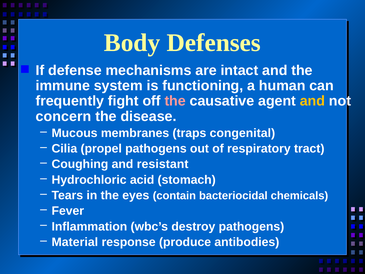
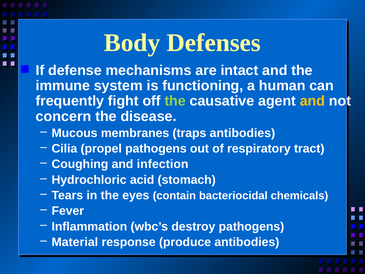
the at (175, 101) colour: pink -> light green
traps congenital: congenital -> antibodies
resistant: resistant -> infection
